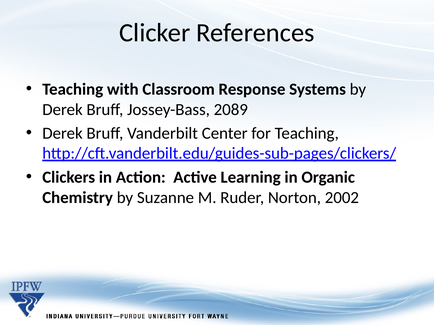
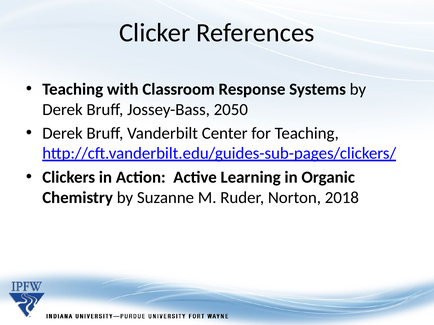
2089: 2089 -> 2050
2002: 2002 -> 2018
